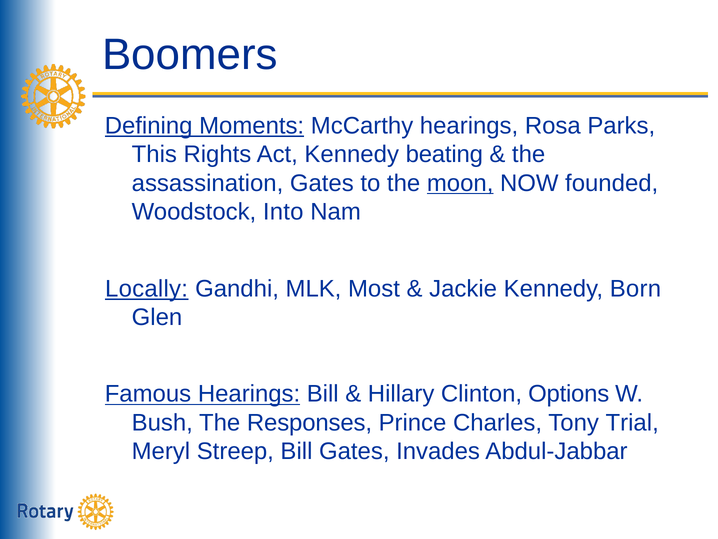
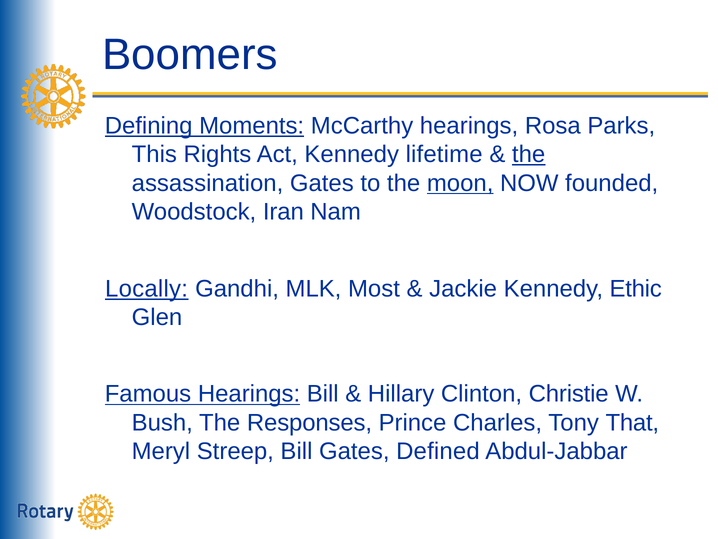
beating: beating -> lifetime
the at (529, 154) underline: none -> present
Into: Into -> Iran
Born: Born -> Ethic
Options: Options -> Christie
Trial: Trial -> That
Invades: Invades -> Defined
